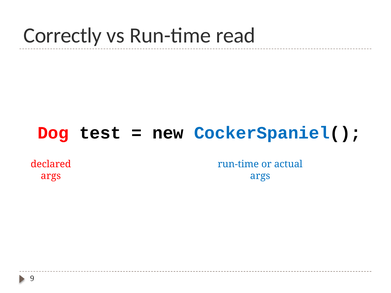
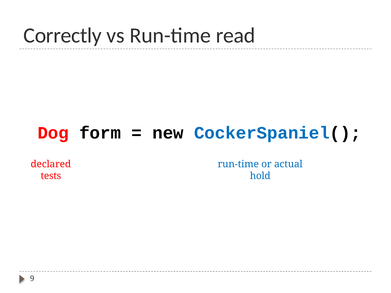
test: test -> form
args at (51, 176): args -> tests
args at (260, 176): args -> hold
